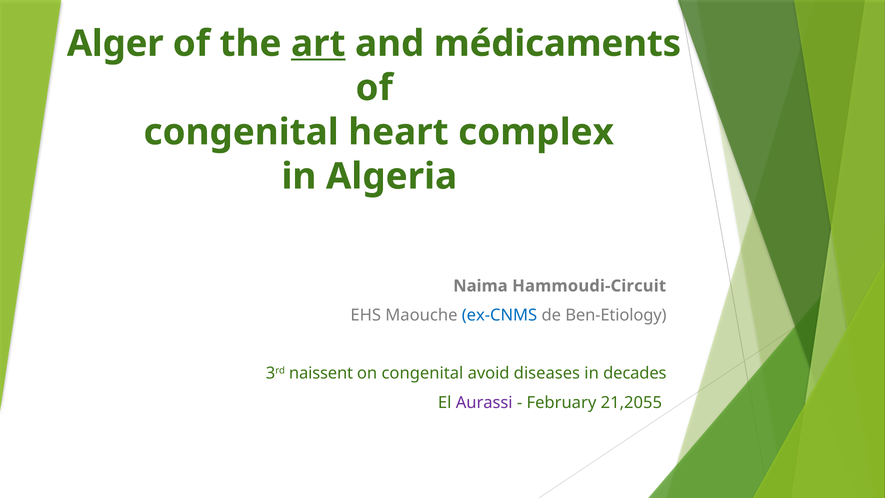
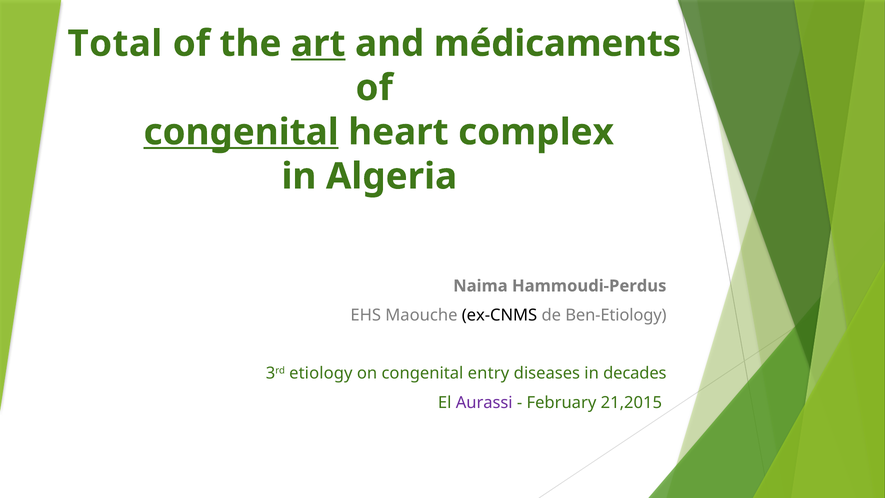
Alger: Alger -> Total
congenital at (241, 132) underline: none -> present
Hammoudi-Circuit: Hammoudi-Circuit -> Hammoudi-Perdus
ex-CNMS colour: blue -> black
naissent: naissent -> etiology
avoid: avoid -> entry
21,2055: 21,2055 -> 21,2015
